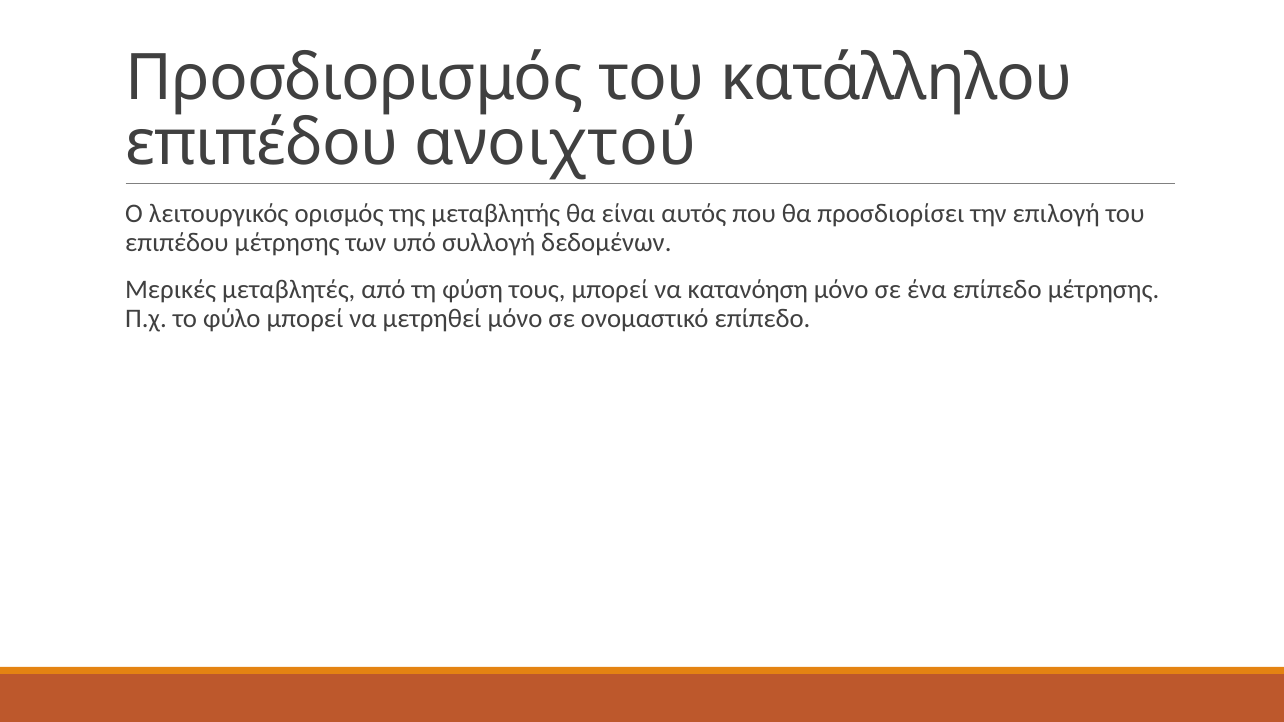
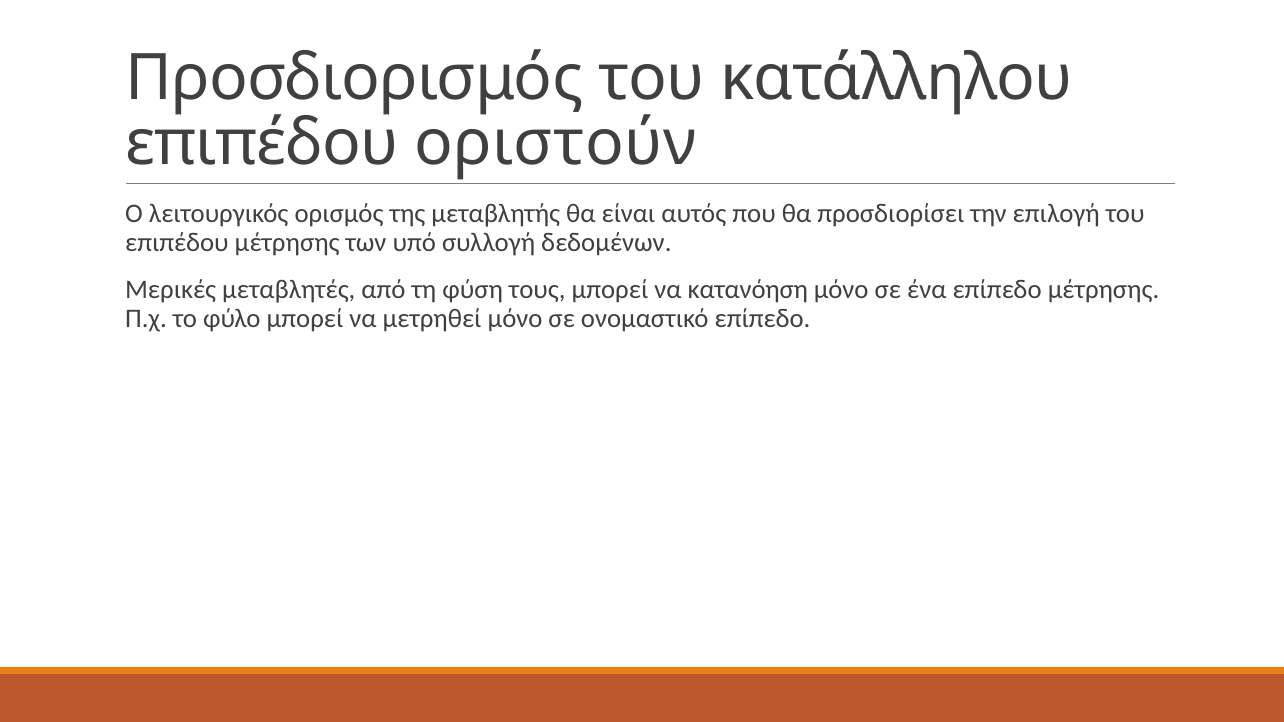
ανοιχτού: ανοιχτού -> οριστούν
